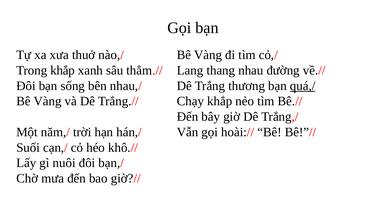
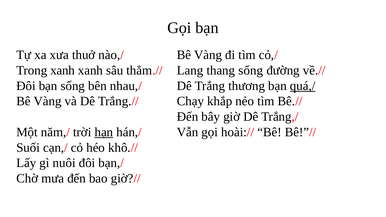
Trong khắp: khắp -> xanh
thang nhau: nhau -> sống
hạn underline: none -> present
